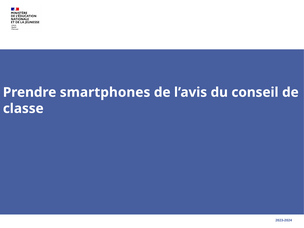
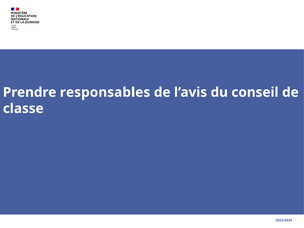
smartphones: smartphones -> responsables
